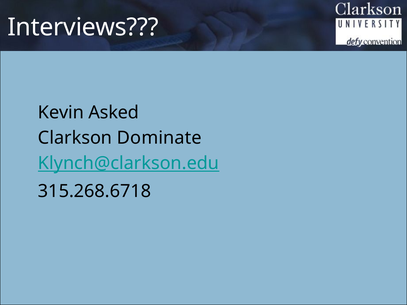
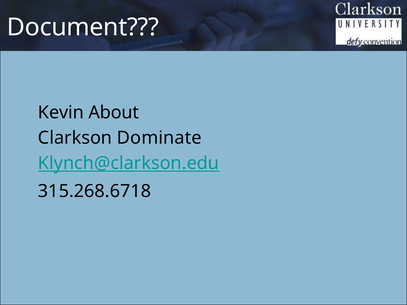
Interviews: Interviews -> Document
Asked: Asked -> About
